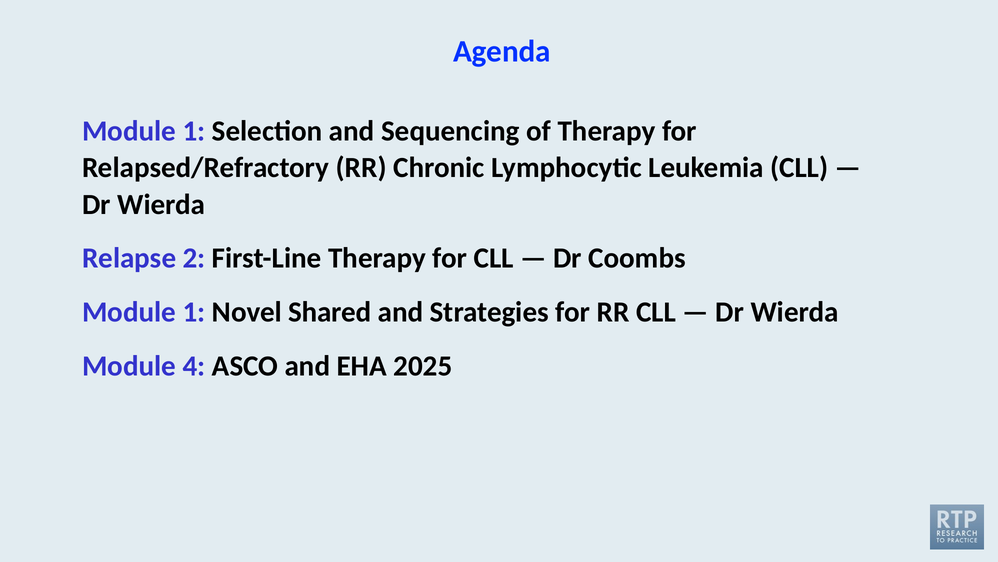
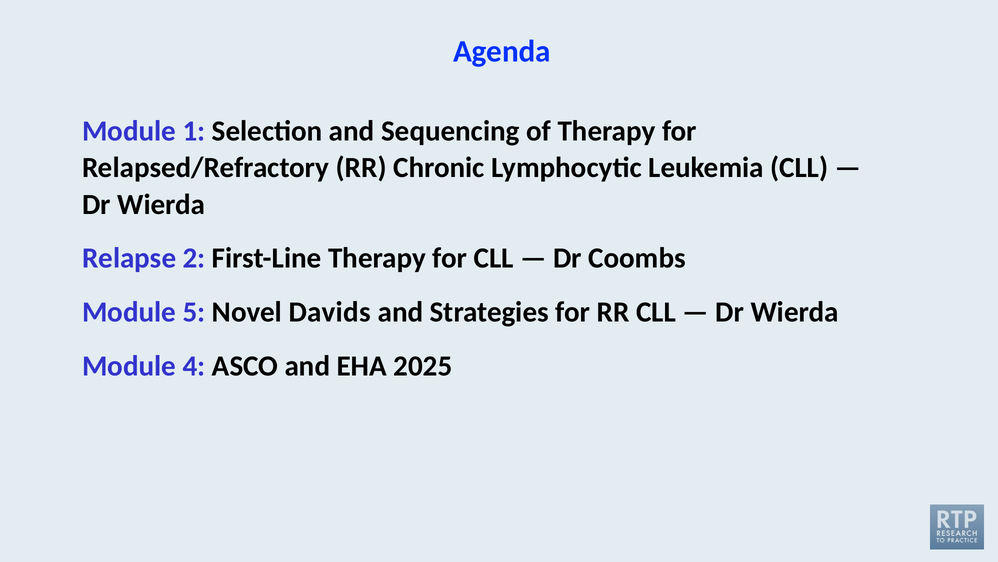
1 at (194, 312): 1 -> 5
Shared: Shared -> Davids
